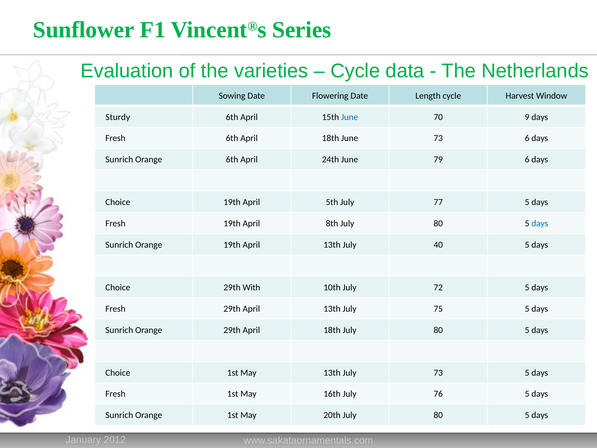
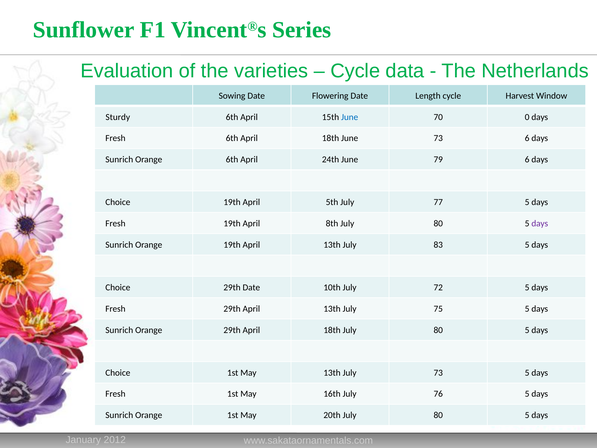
9: 9 -> 0
days at (540, 223) colour: blue -> purple
40: 40 -> 83
29th With: With -> Date
